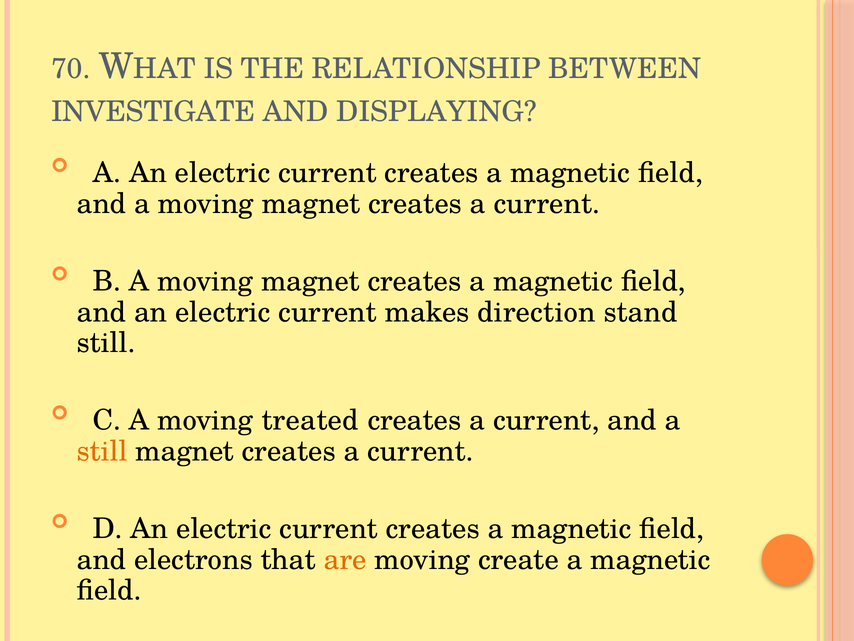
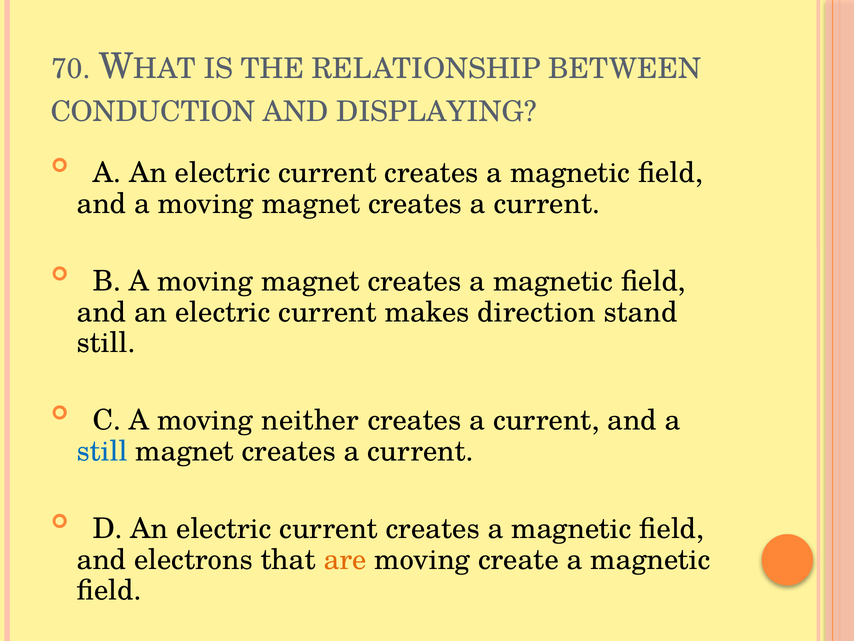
INVESTIGATE: INVESTIGATE -> CONDUCTION
treated: treated -> neither
still at (102, 451) colour: orange -> blue
